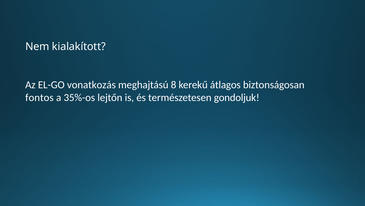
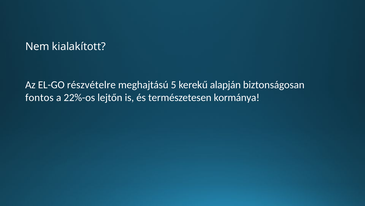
vonatkozás: vonatkozás -> részvételre
8: 8 -> 5
átlagos: átlagos -> alapján
35%-os: 35%-os -> 22%-os
gondoljuk: gondoljuk -> kormánya
